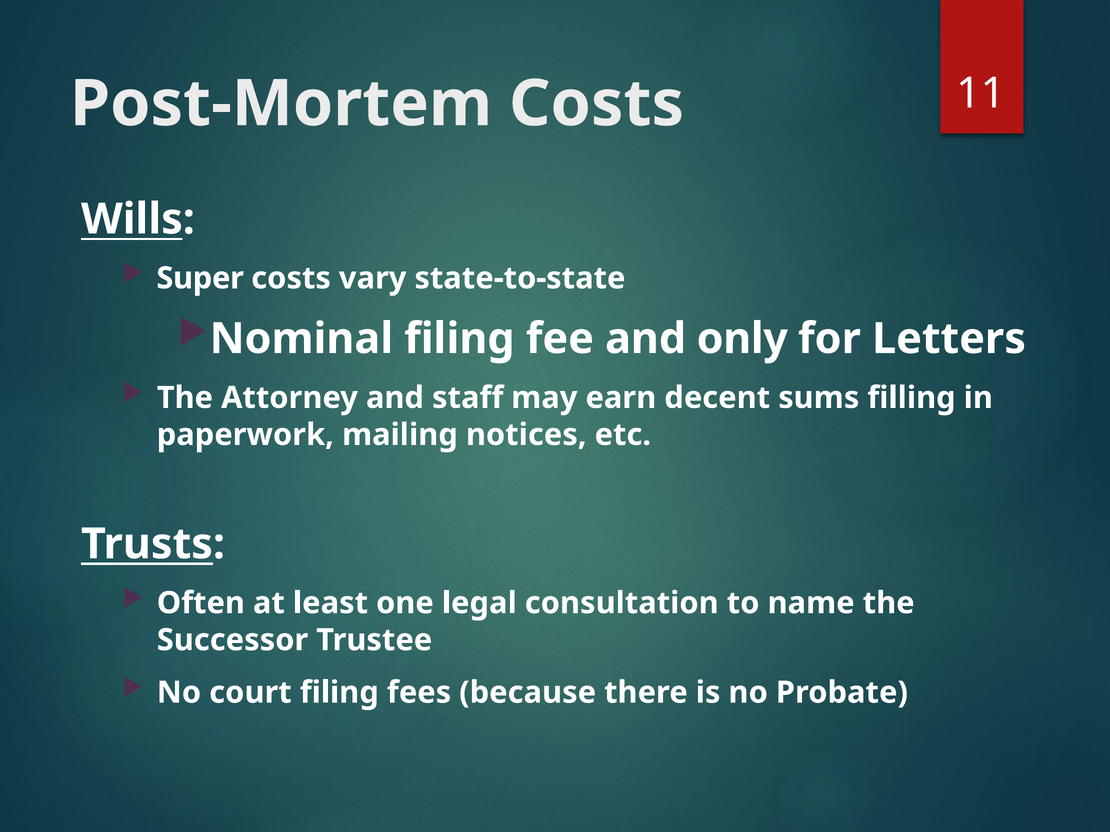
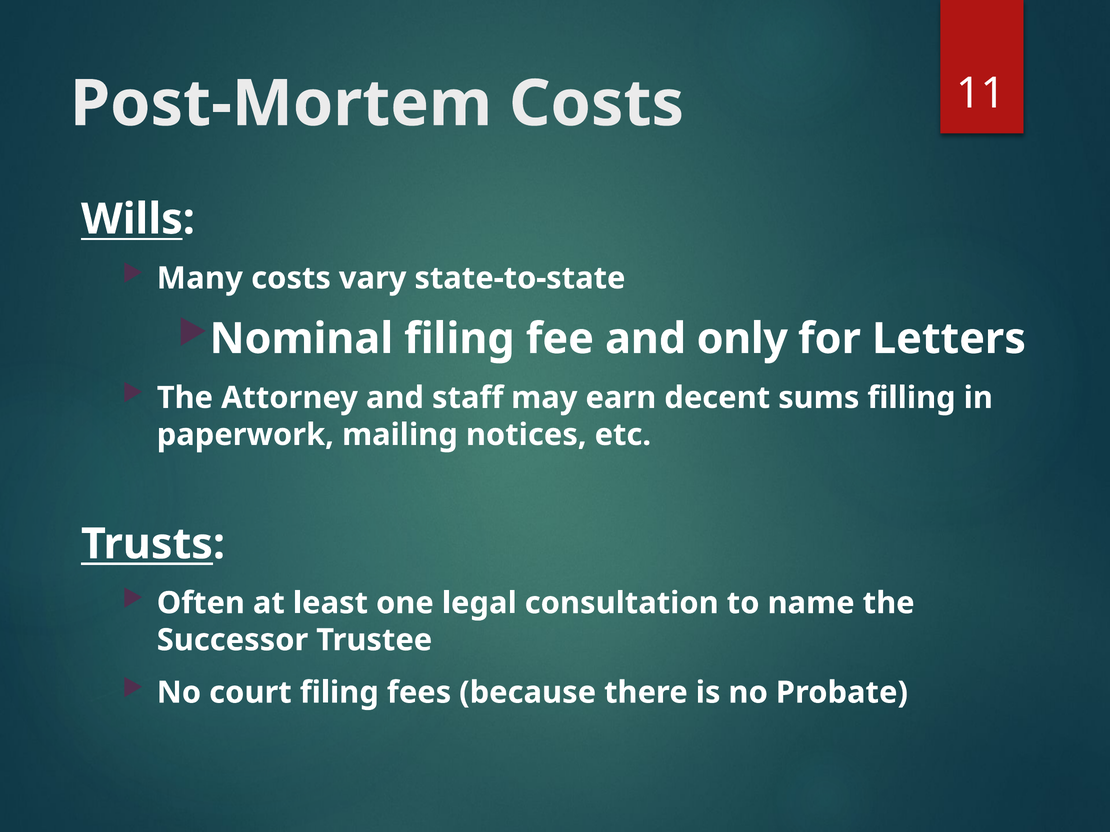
Super: Super -> Many
